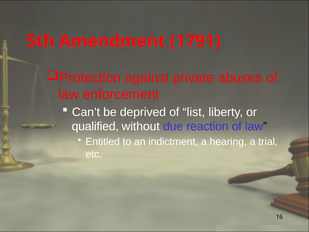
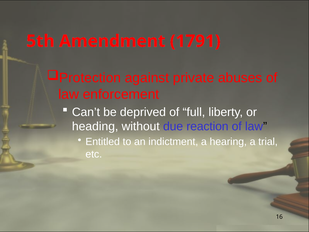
list: list -> full
qualified: qualified -> heading
